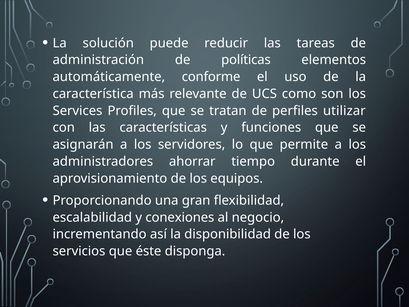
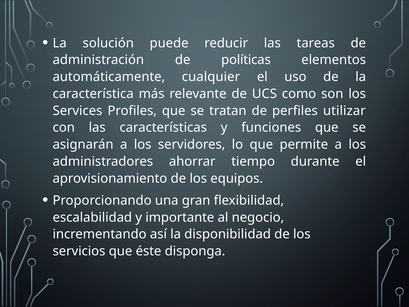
conforme: conforme -> cualquier
conexiones: conexiones -> importante
